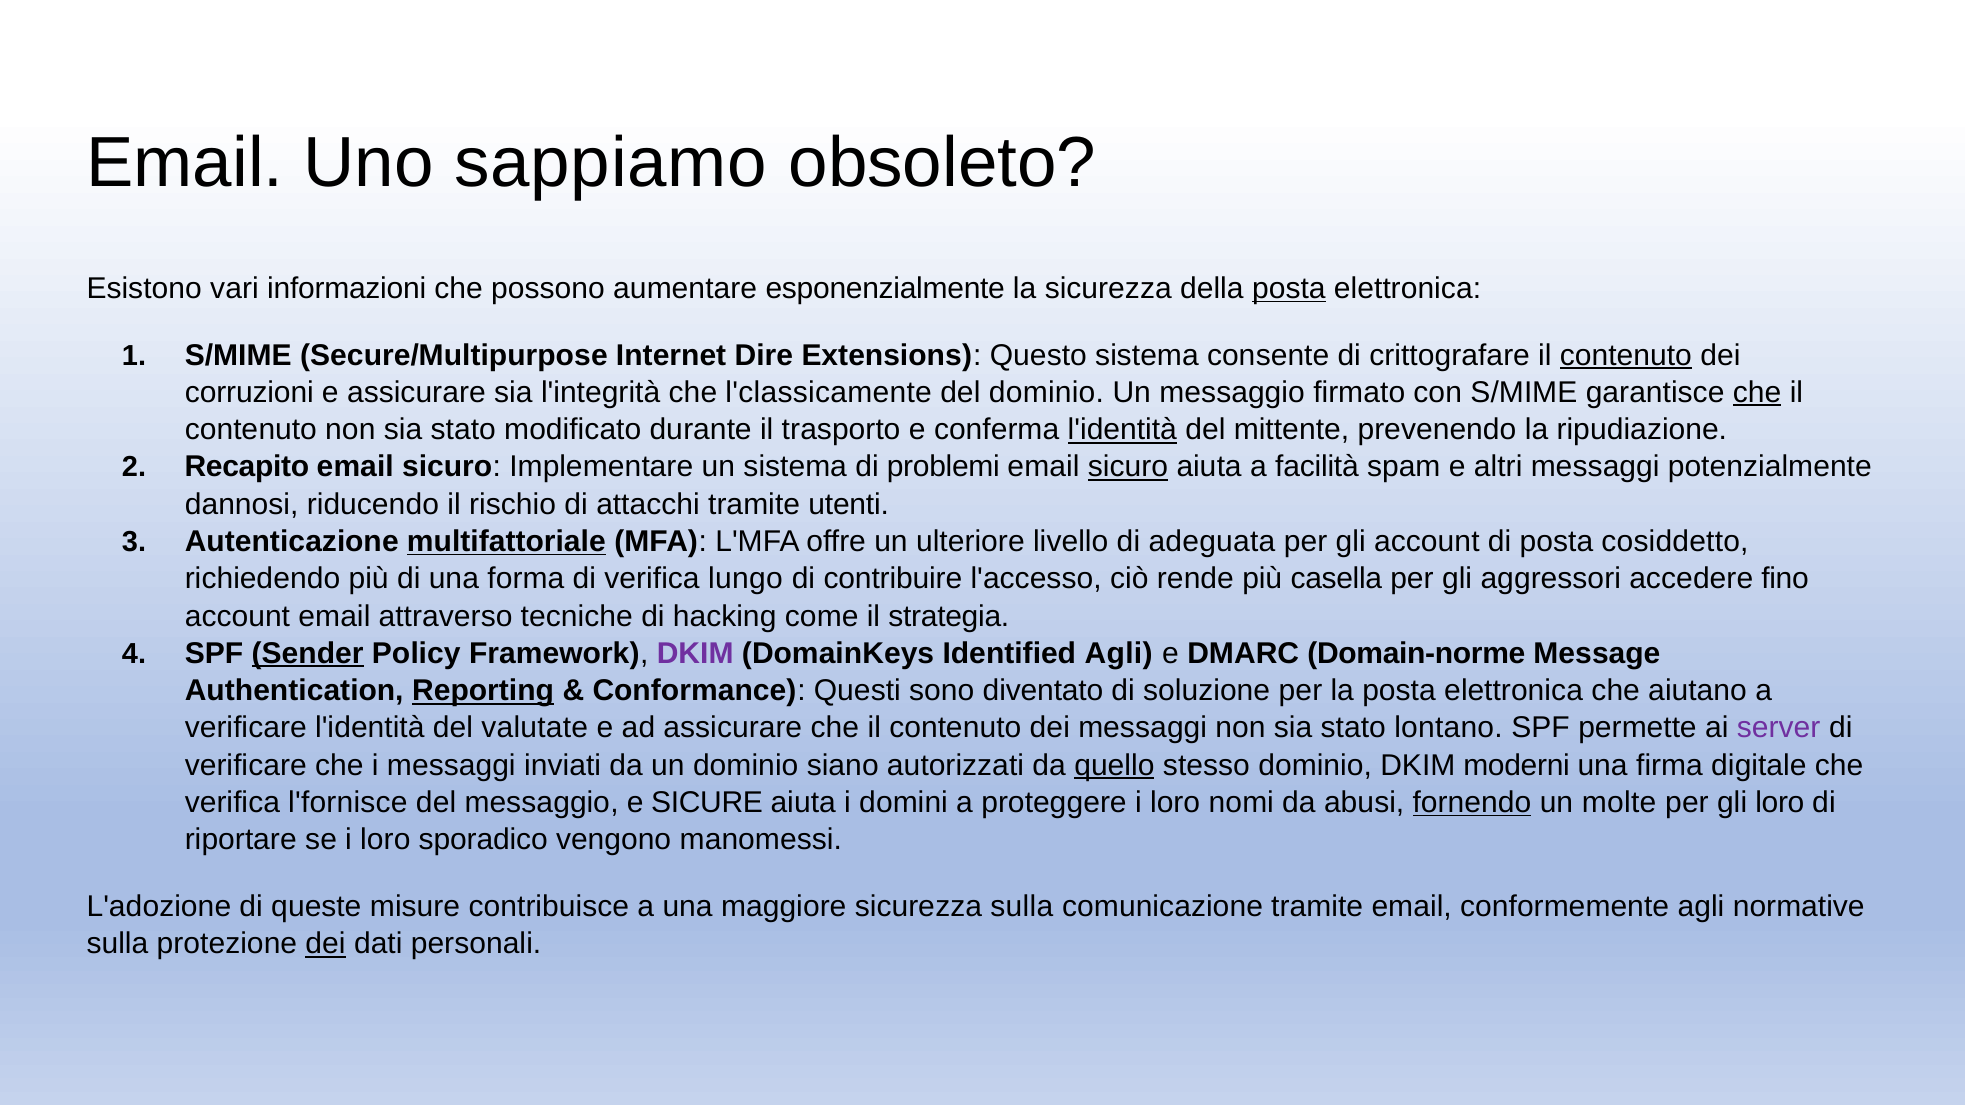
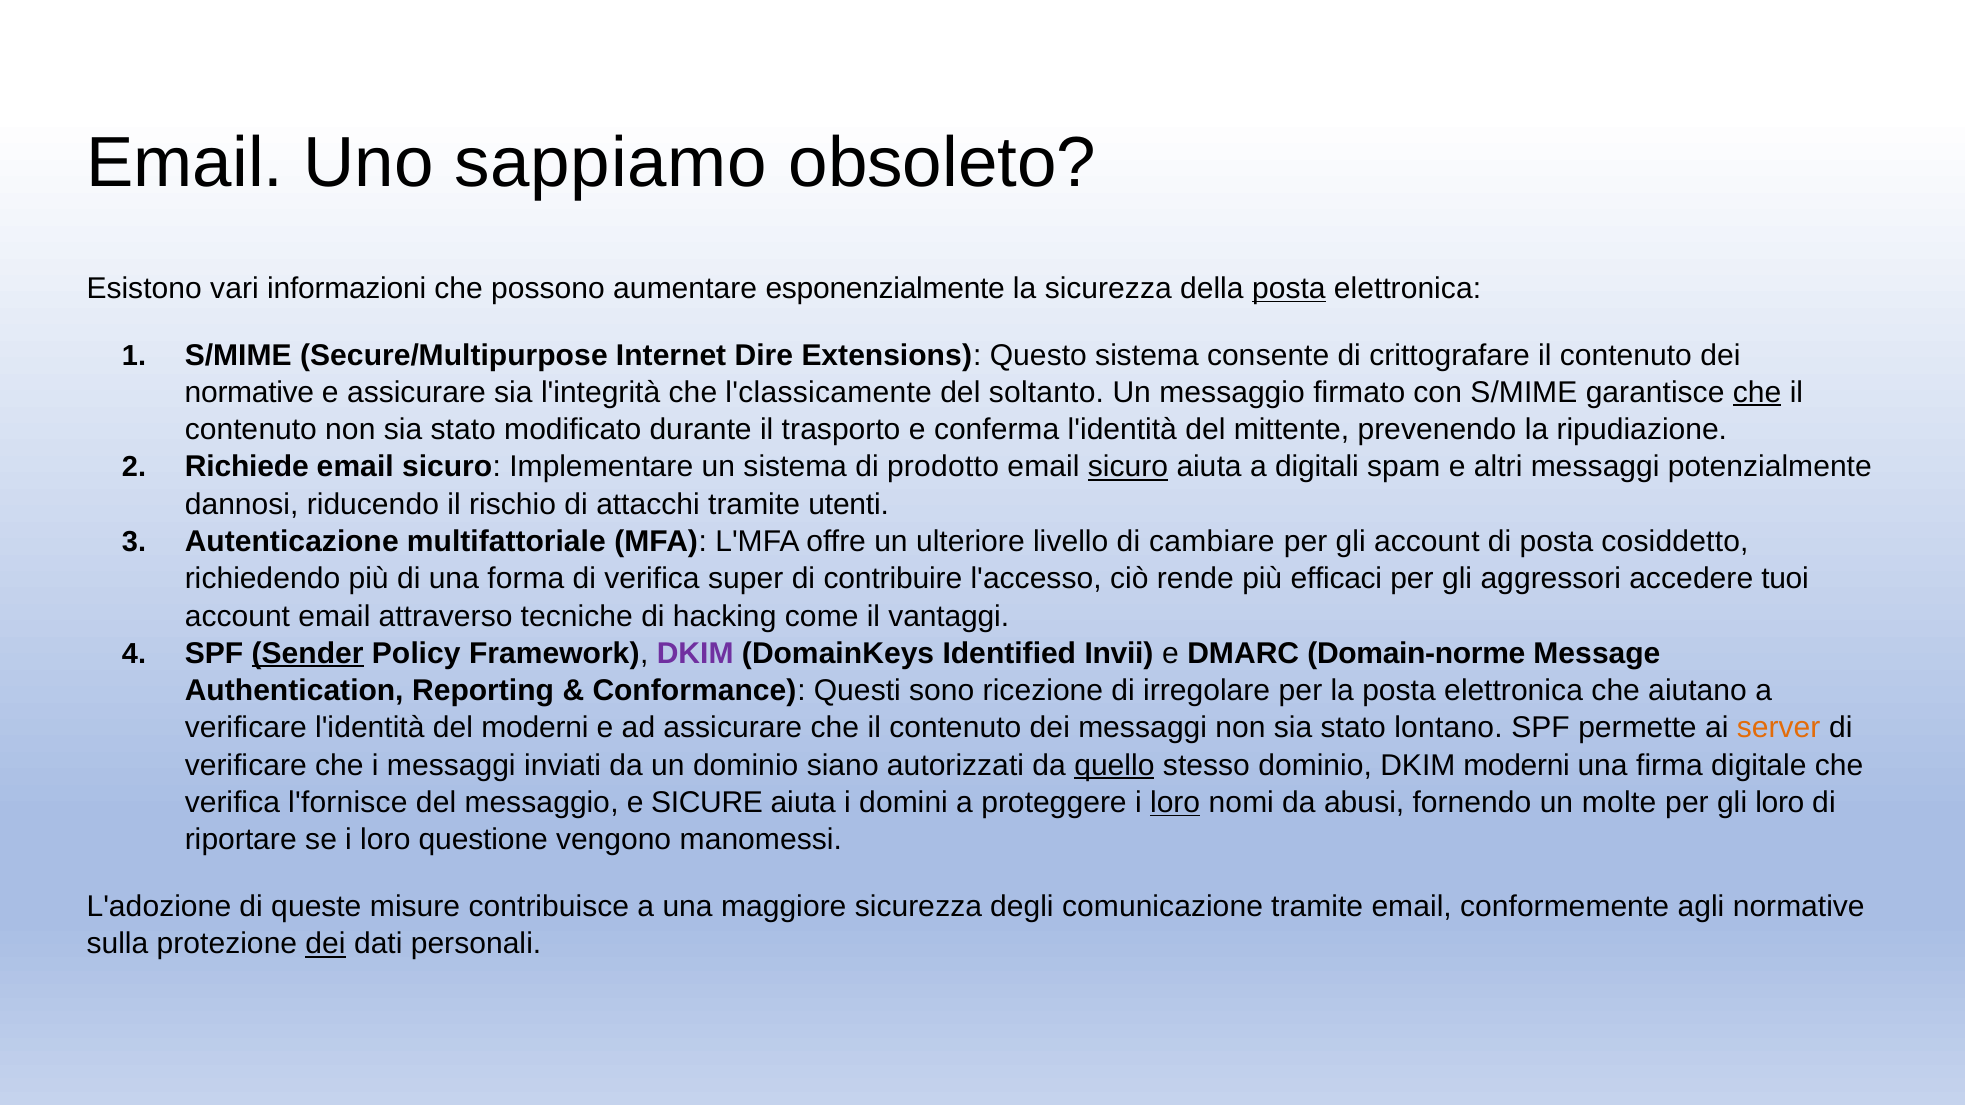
contenuto at (1626, 355) underline: present -> none
corruzioni at (249, 393): corruzioni -> normative
del dominio: dominio -> soltanto
l'identità at (1122, 430) underline: present -> none
Recapito: Recapito -> Richiede
problemi: problemi -> prodotto
facilità: facilità -> digitali
multifattoriale underline: present -> none
adeguata: adeguata -> cambiare
lungo: lungo -> super
casella: casella -> efficaci
fino: fino -> tuoi
strategia: strategia -> vantaggi
Identified Agli: Agli -> Invii
Reporting underline: present -> none
diventato: diventato -> ricezione
soluzione: soluzione -> irregolare
del valutate: valutate -> moderni
server colour: purple -> orange
loro at (1175, 803) underline: none -> present
fornendo underline: present -> none
sporadico: sporadico -> questione
sicurezza sulla: sulla -> degli
